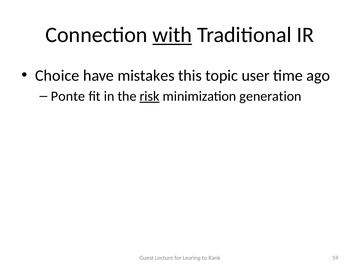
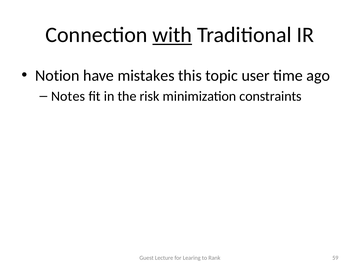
Choice: Choice -> Notion
Ponte: Ponte -> Notes
risk underline: present -> none
generation: generation -> constraints
